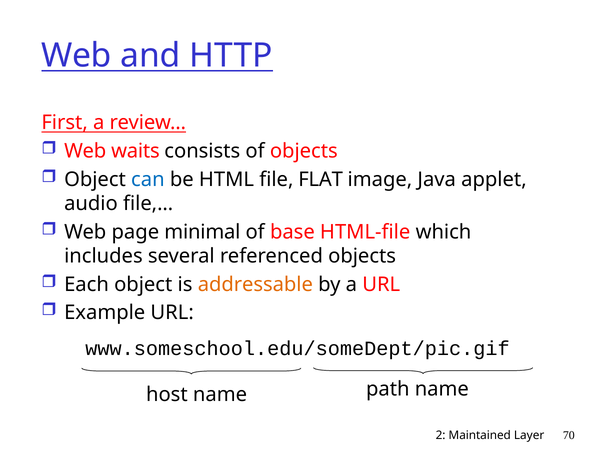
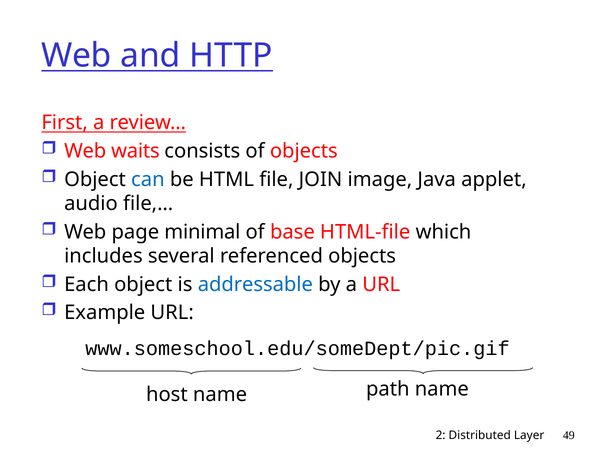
FLAT: FLAT -> JOIN
addressable colour: orange -> blue
Maintained: Maintained -> Distributed
70: 70 -> 49
